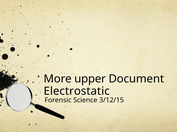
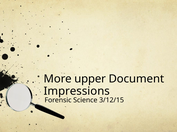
Electrostatic: Electrostatic -> Impressions
